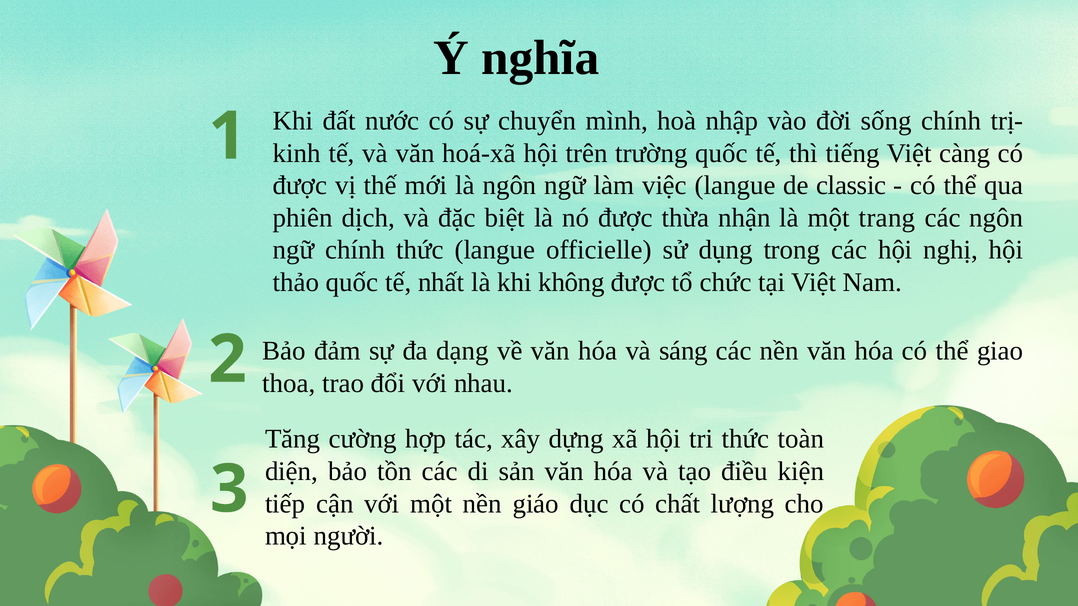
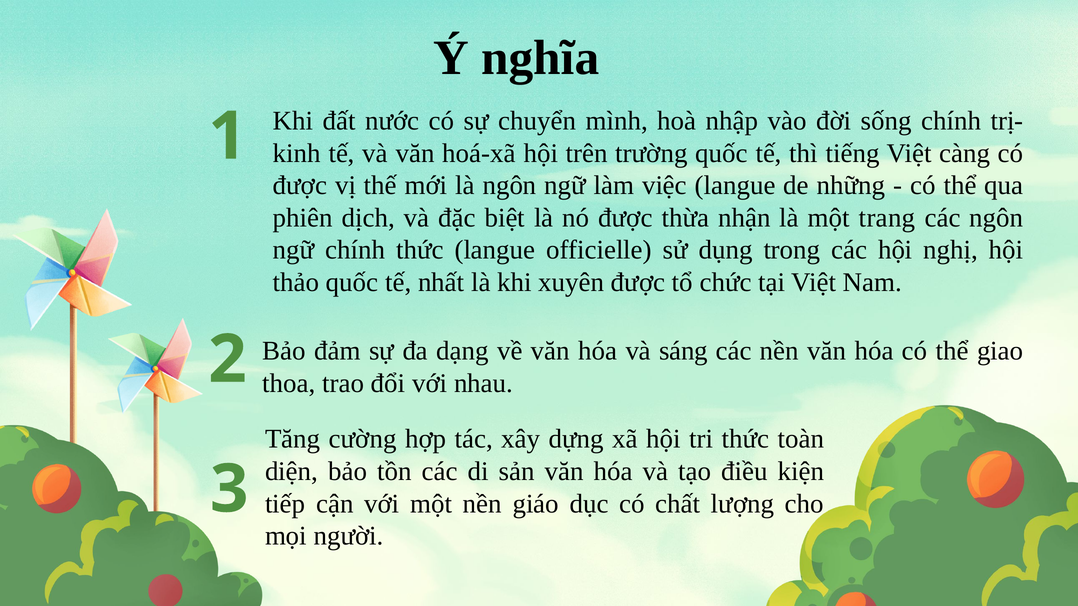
classic: classic -> những
không: không -> xuyên
